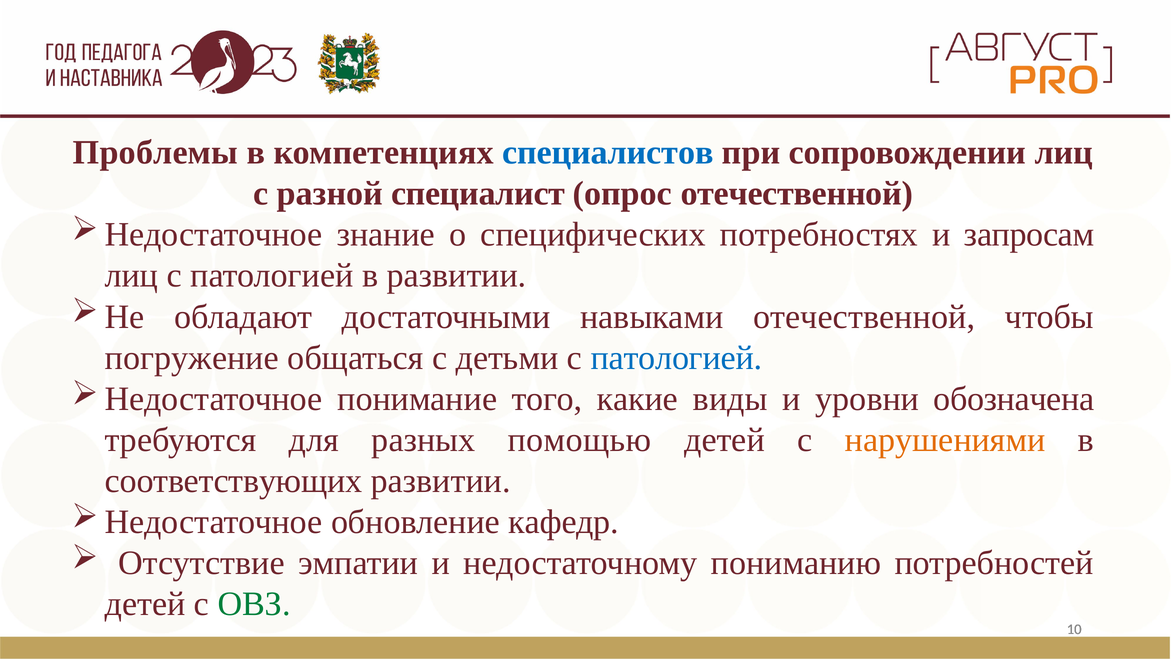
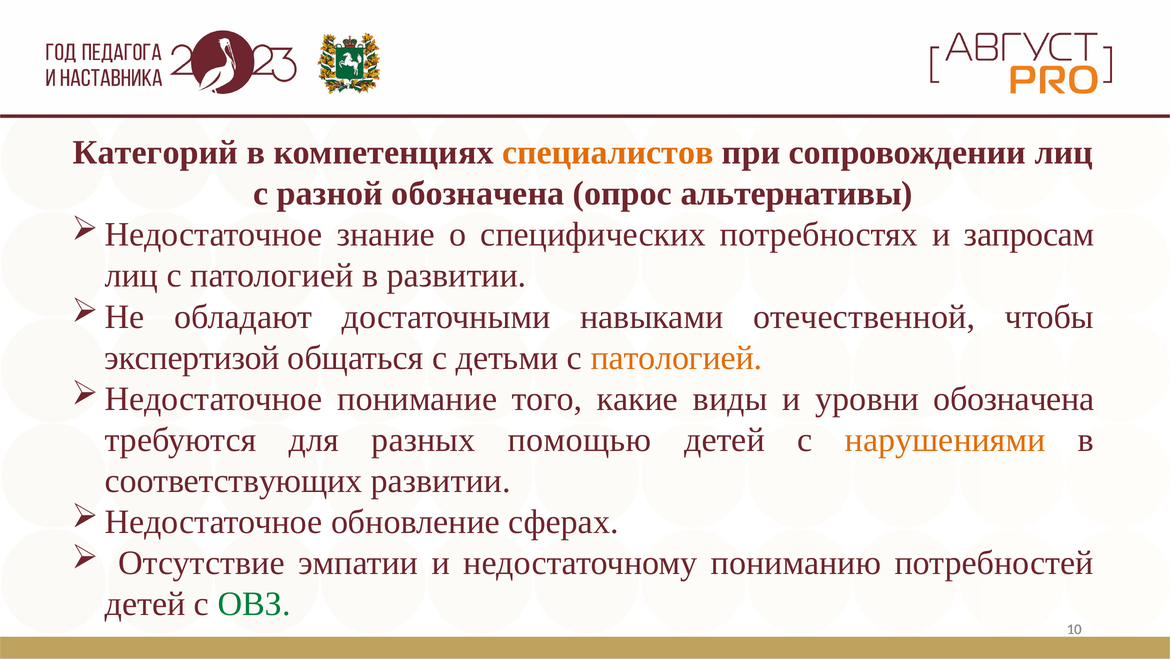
Проблемы: Проблемы -> Категорий
специалистов colour: blue -> orange
разной специалист: специалист -> обозначена
опрос отечественной: отечественной -> альтернативы
погружение: погружение -> экспертизой
патологией at (677, 358) colour: blue -> orange
кафедр: кафедр -> сферах
